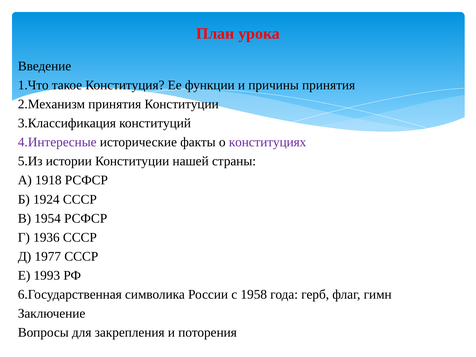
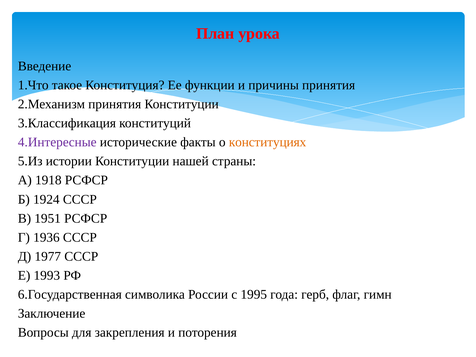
конституциях colour: purple -> orange
1954: 1954 -> 1951
1958: 1958 -> 1995
